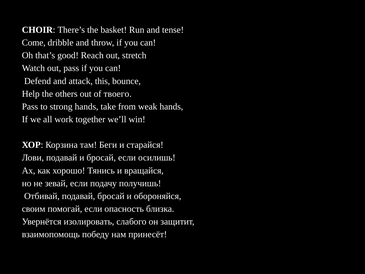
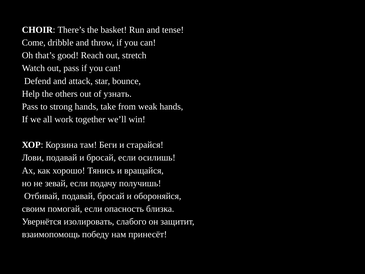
this: this -> star
твоего: твоего -> узнать
